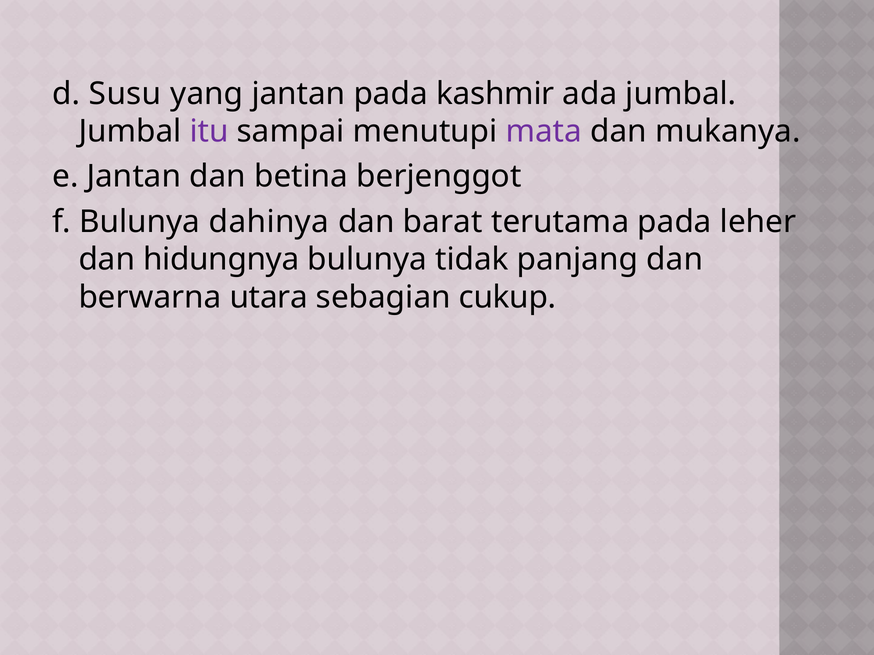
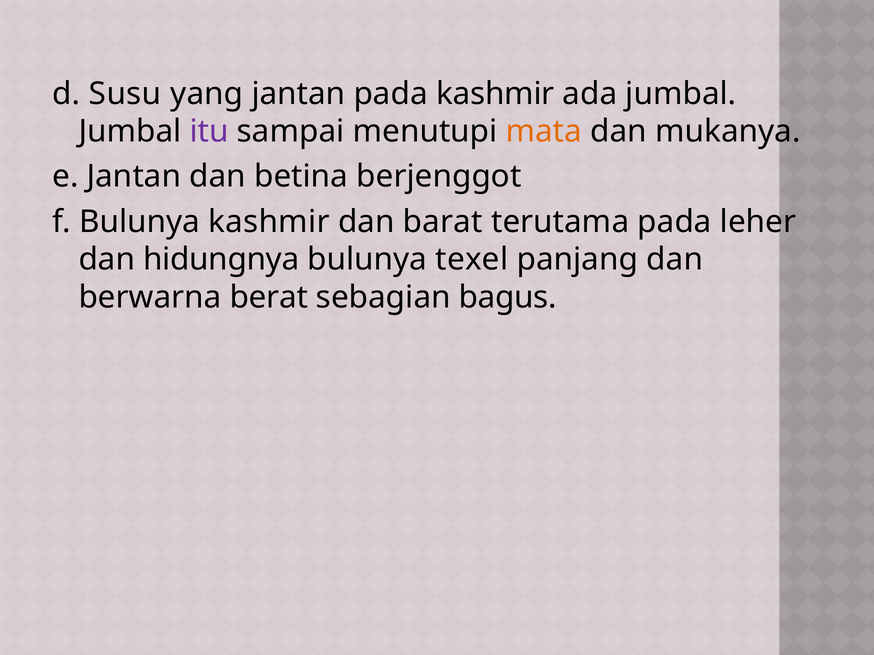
mata colour: purple -> orange
Bulunya dahinya: dahinya -> kashmir
tidak: tidak -> texel
utara: utara -> berat
cukup: cukup -> bagus
